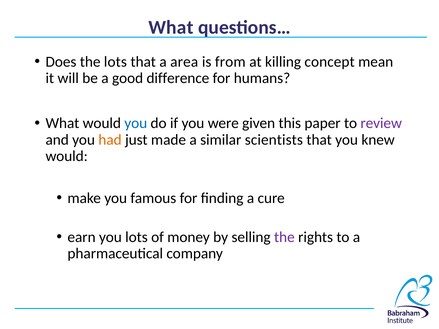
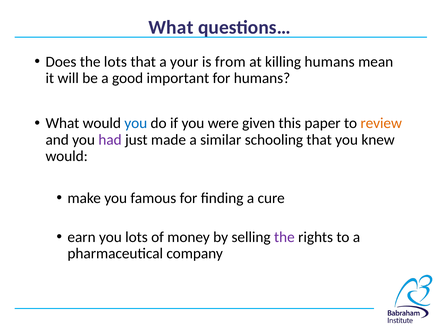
area: area -> your
killing concept: concept -> humans
difference: difference -> important
review colour: purple -> orange
had colour: orange -> purple
scientists: scientists -> schooling
